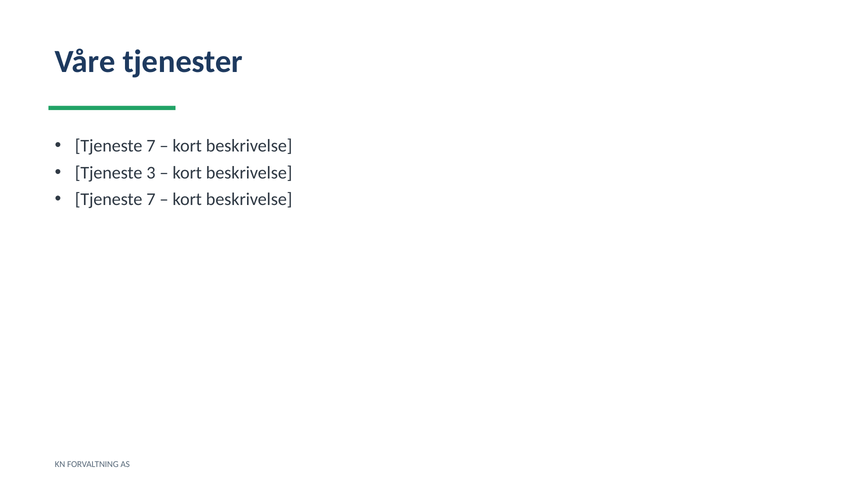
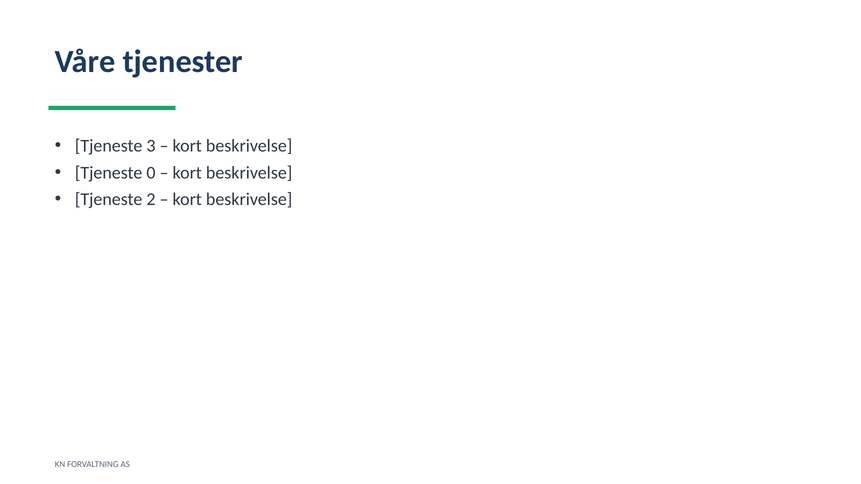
7 at (151, 146): 7 -> 3
3: 3 -> 0
7 at (151, 200): 7 -> 2
